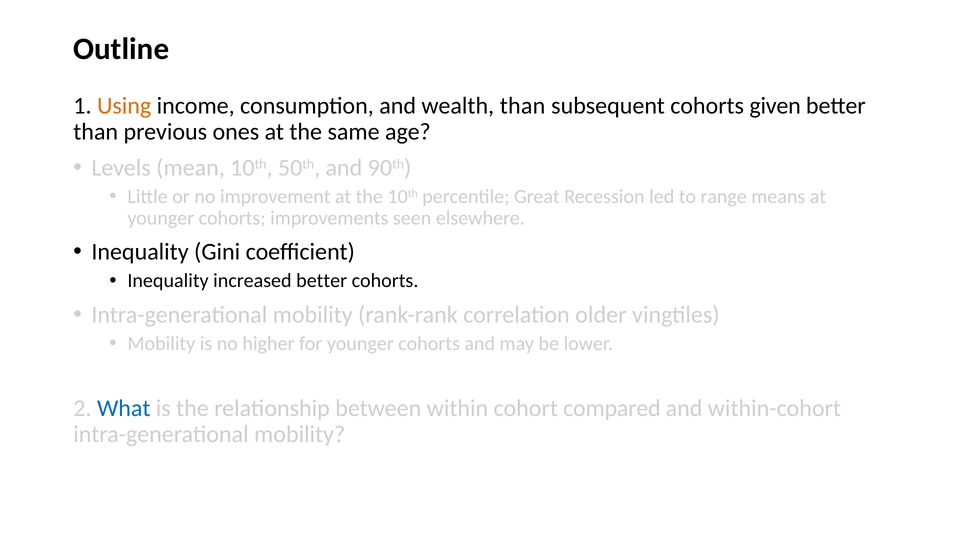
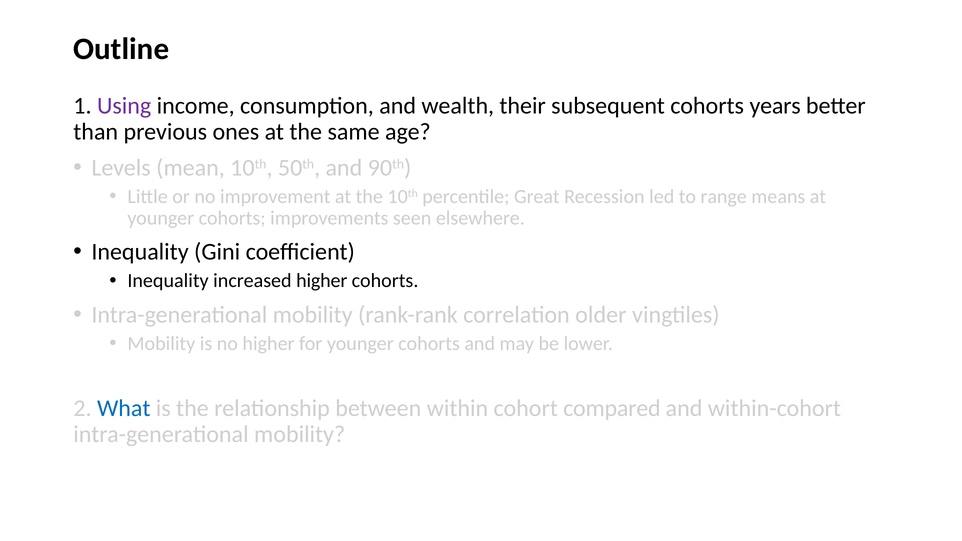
Using colour: orange -> purple
wealth than: than -> their
given: given -> years
increased better: better -> higher
